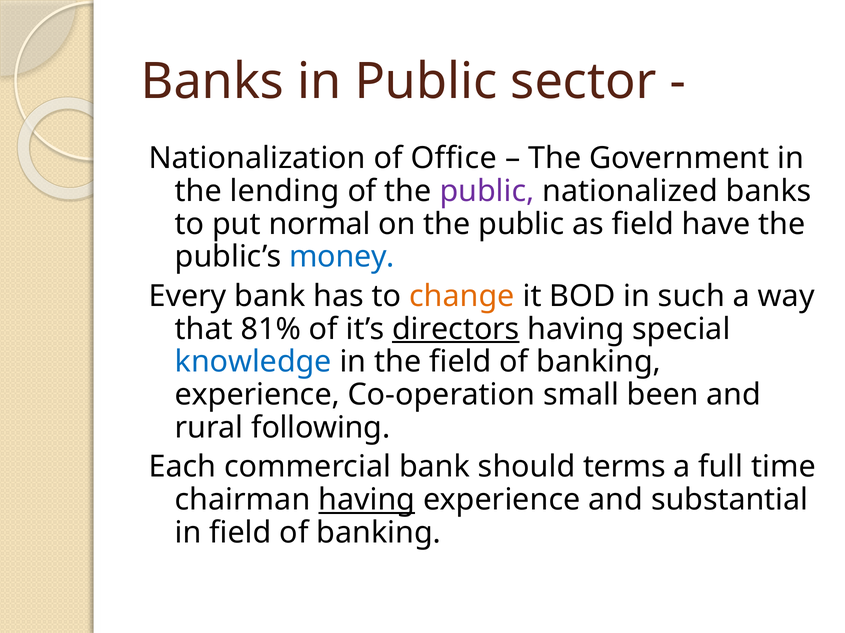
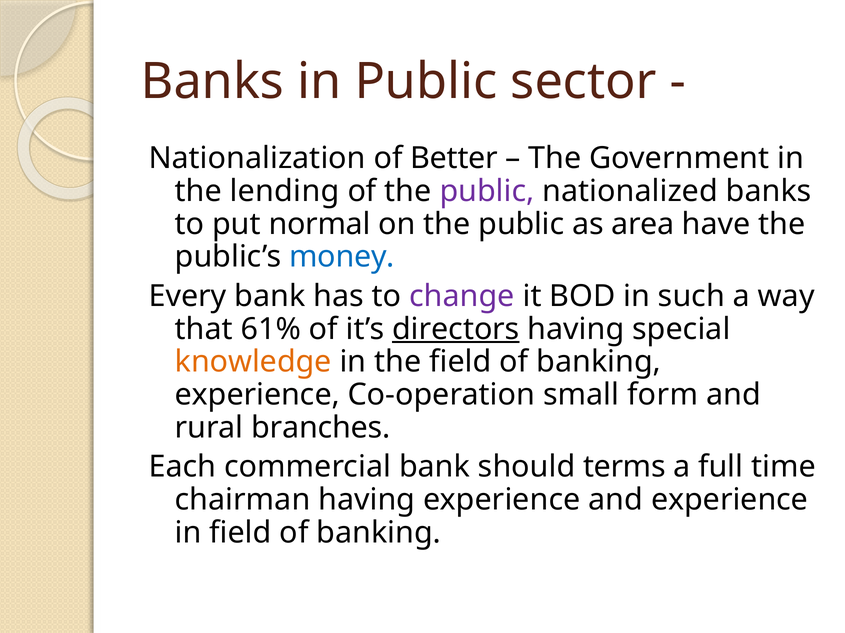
Office: Office -> Better
as field: field -> area
change colour: orange -> purple
81%: 81% -> 61%
knowledge colour: blue -> orange
been: been -> form
following: following -> branches
having at (367, 500) underline: present -> none
and substantial: substantial -> experience
